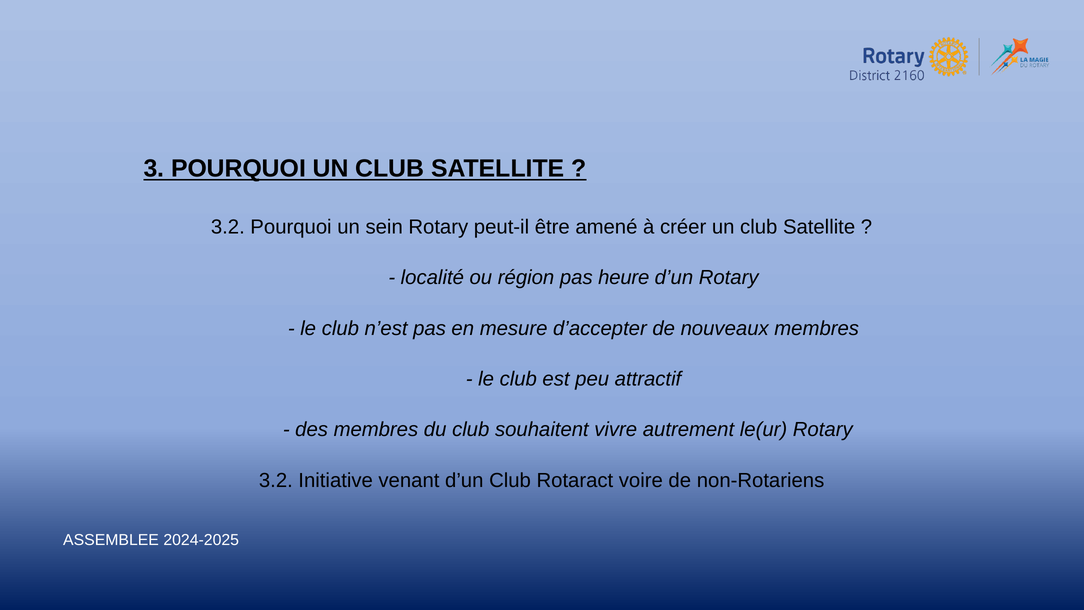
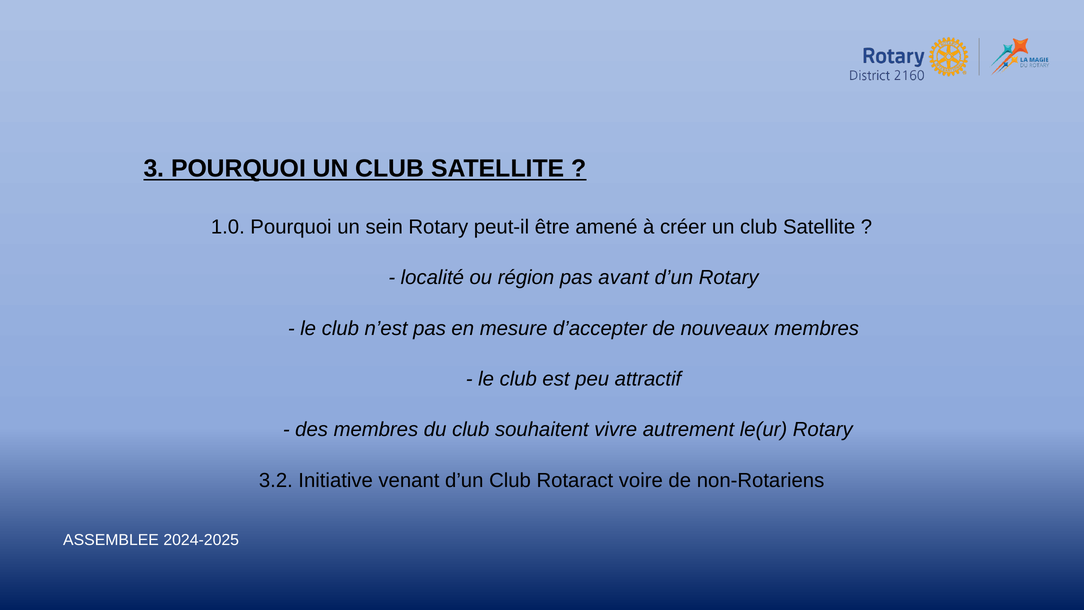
3.2 at (228, 227): 3.2 -> 1.0
heure: heure -> avant
